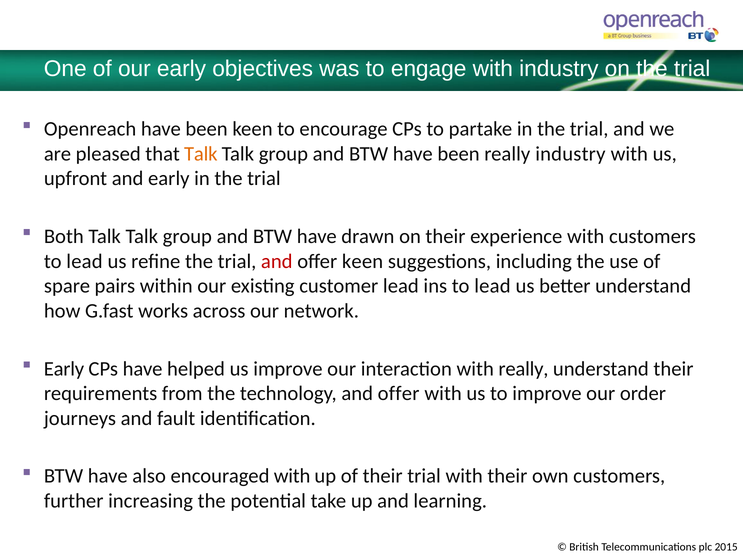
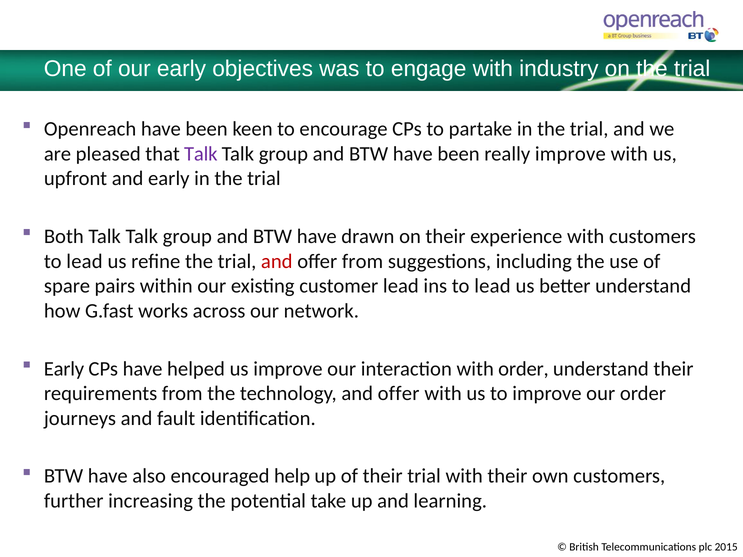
Talk at (201, 154) colour: orange -> purple
really industry: industry -> improve
offer keen: keen -> from
with really: really -> order
encouraged with: with -> help
